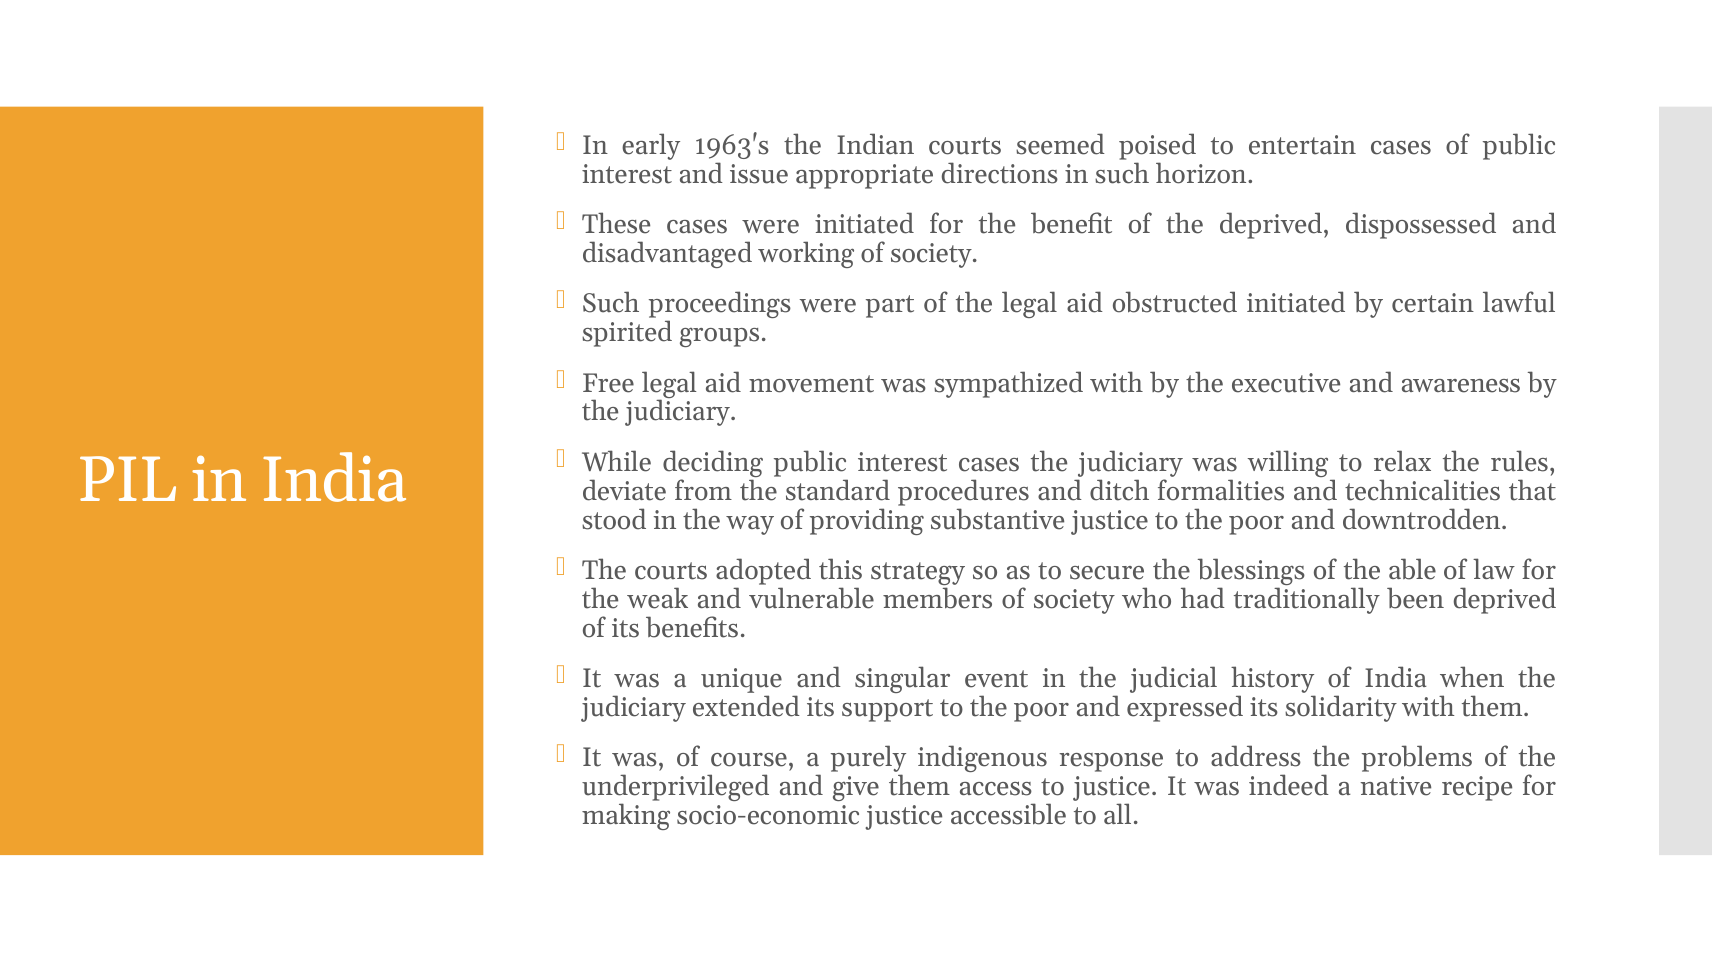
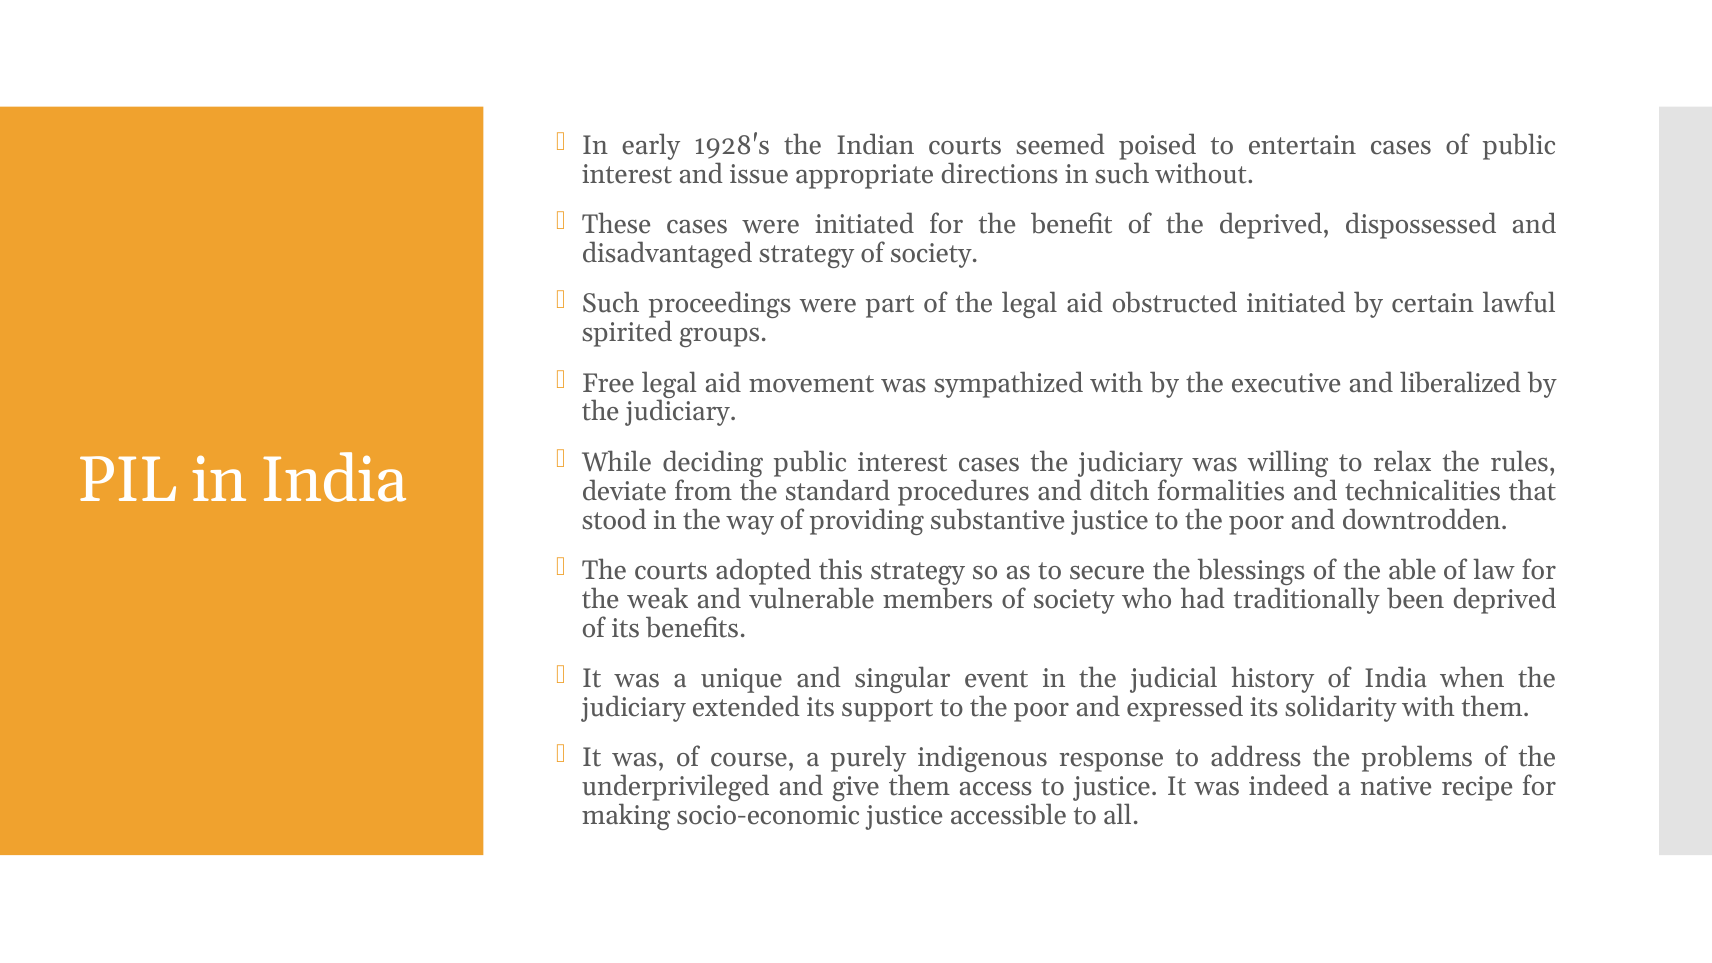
1963's: 1963's -> 1928's
horizon: horizon -> without
disadvantaged working: working -> strategy
awareness: awareness -> liberalized
